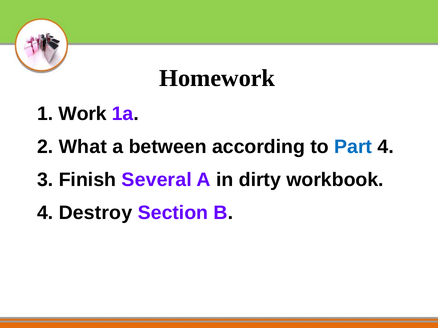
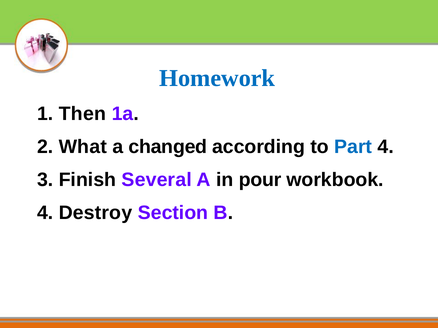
Homework colour: black -> blue
Work: Work -> Then
between: between -> changed
dirty: dirty -> pour
